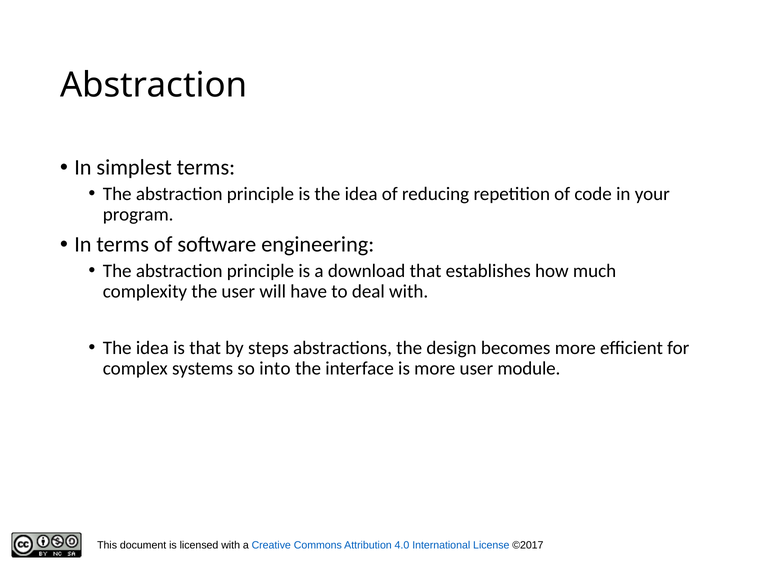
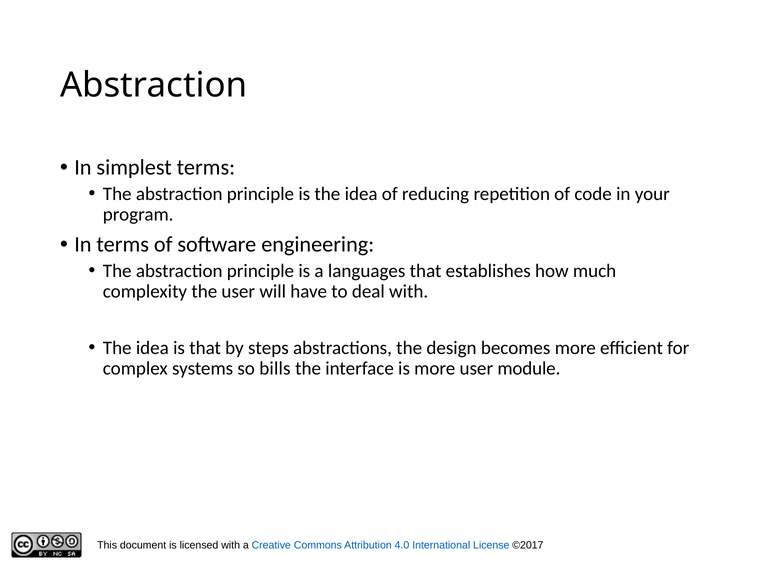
download: download -> languages
into: into -> bills
